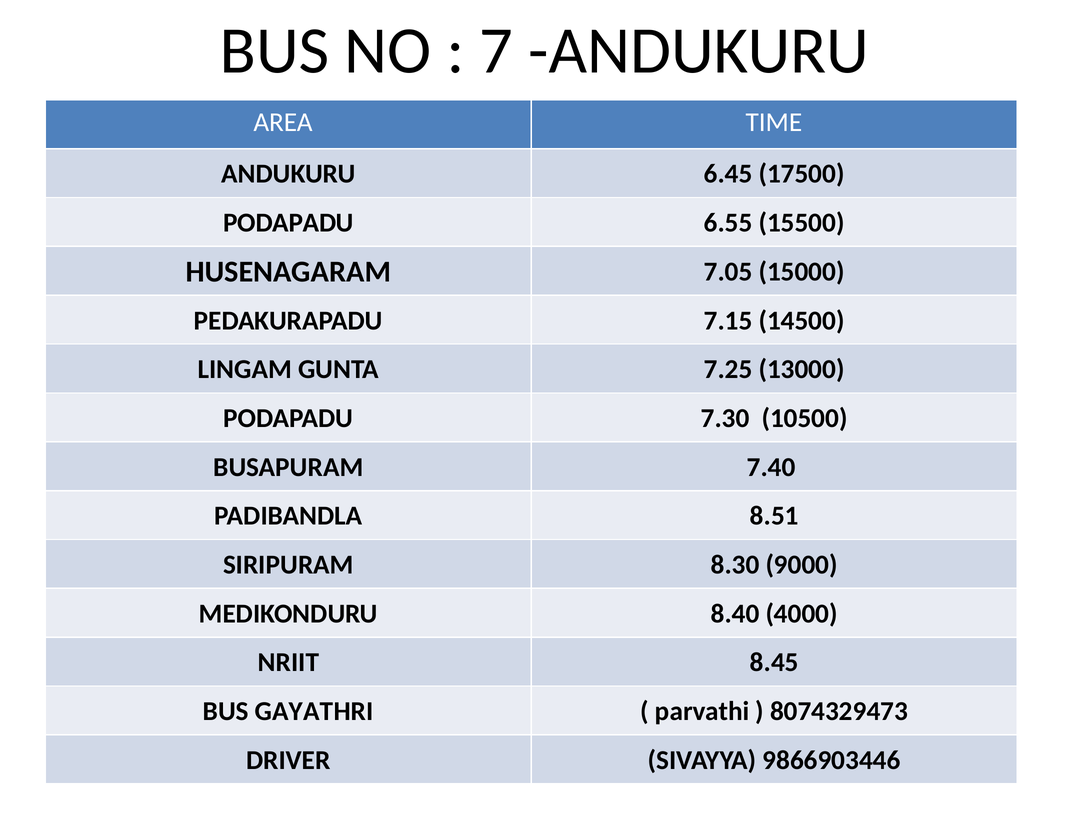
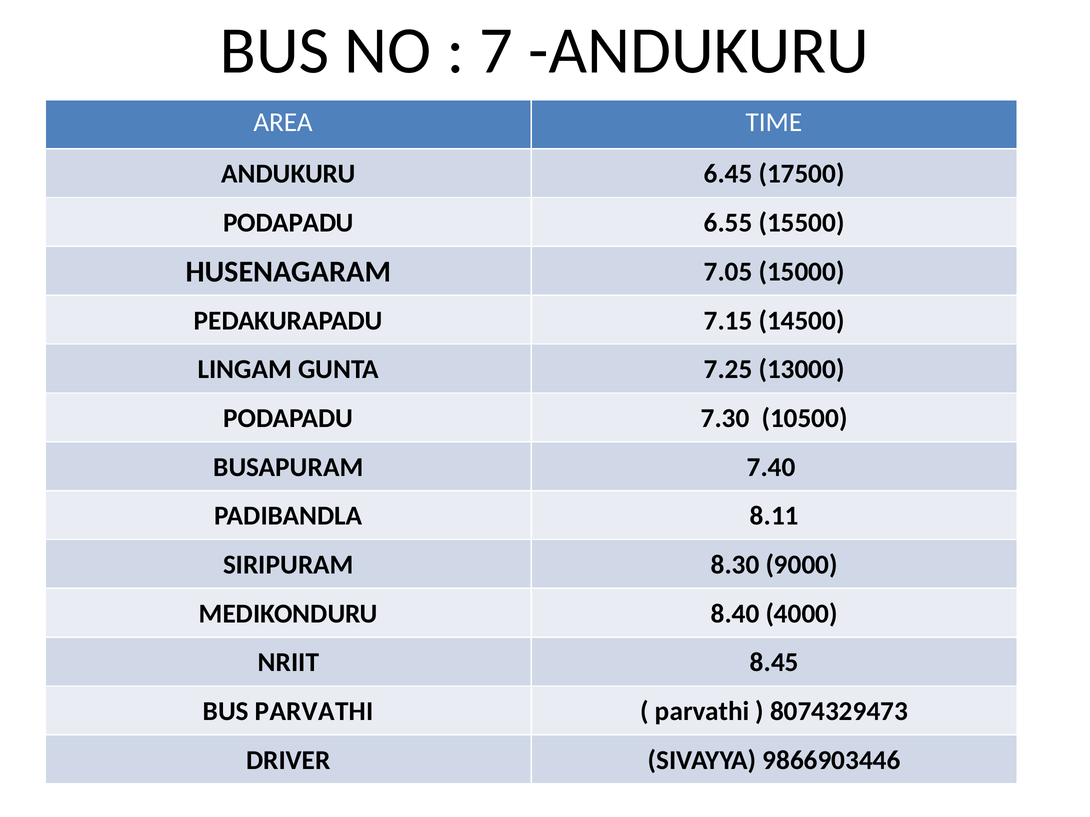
8.51: 8.51 -> 8.11
BUS GAYATHRI: GAYATHRI -> PARVATHI
